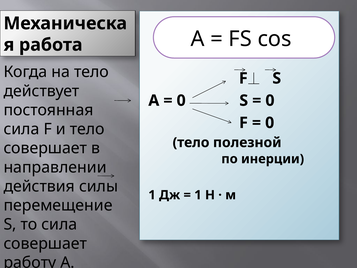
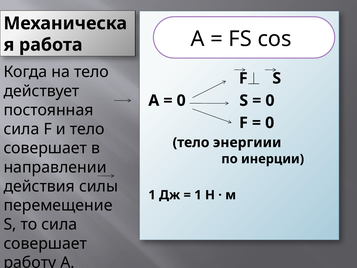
полезной: полезной -> энергиии
